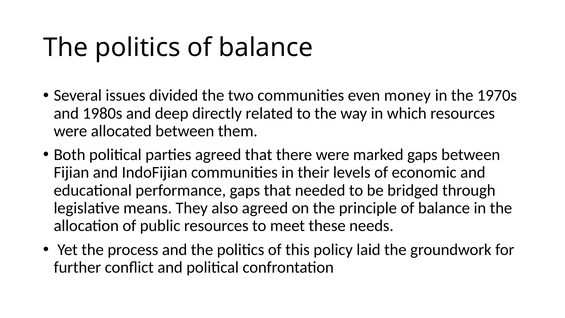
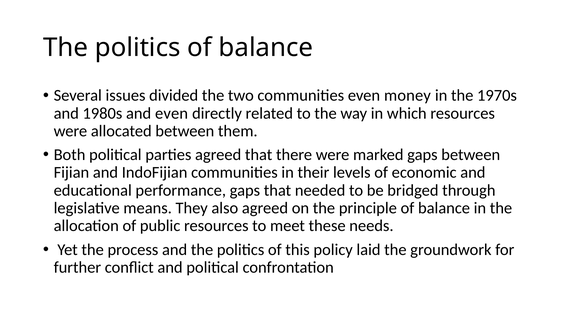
and deep: deep -> even
